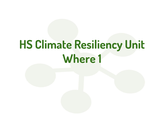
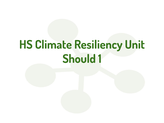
Where: Where -> Should
